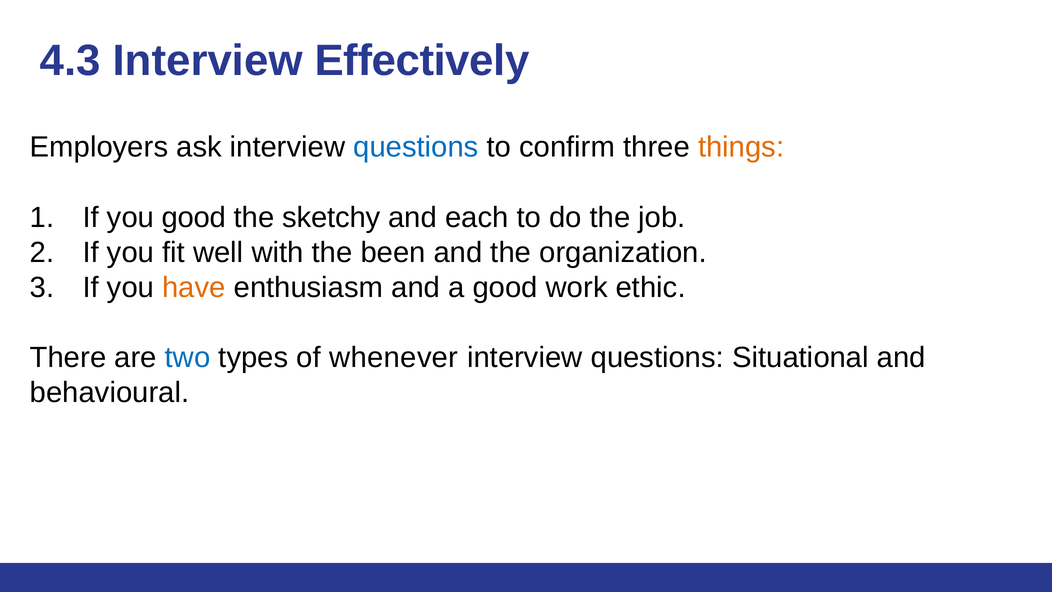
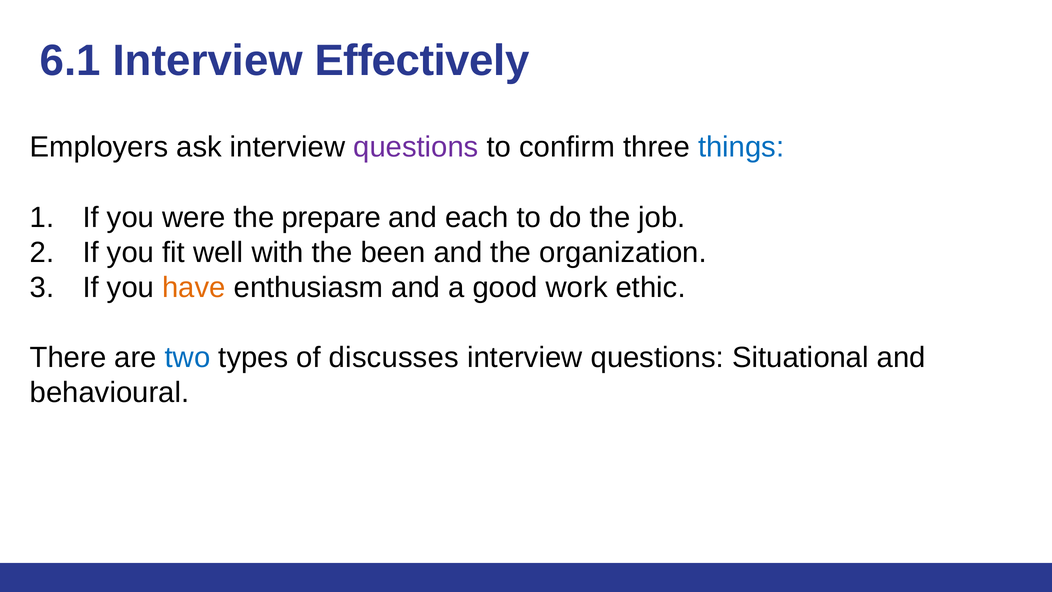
4.3: 4.3 -> 6.1
questions at (416, 147) colour: blue -> purple
things colour: orange -> blue
you good: good -> were
sketchy: sketchy -> prepare
whenever: whenever -> discusses
